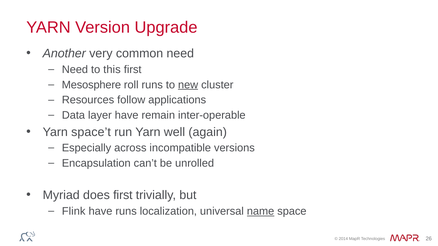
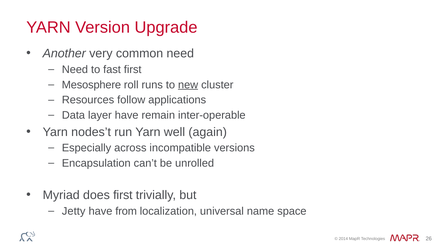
this: this -> fast
space’t: space’t -> nodes’t
Flink: Flink -> Jetty
have runs: runs -> from
name underline: present -> none
